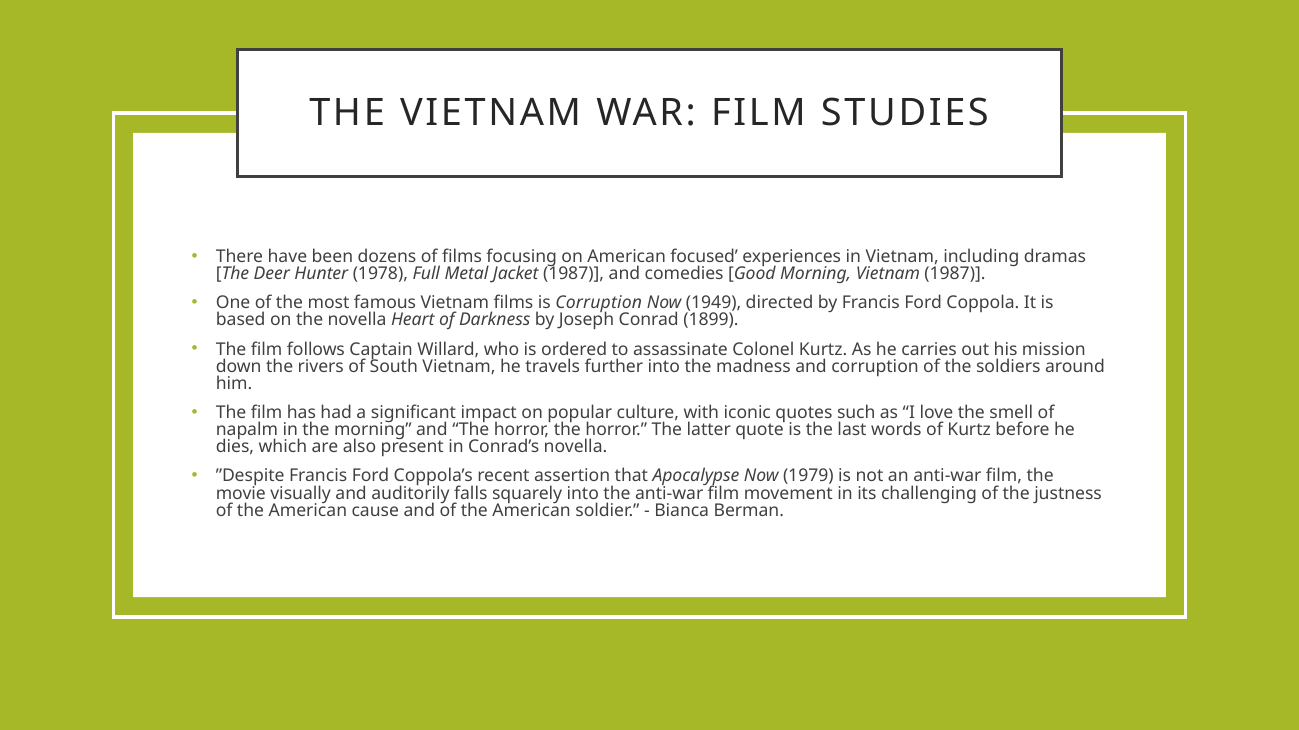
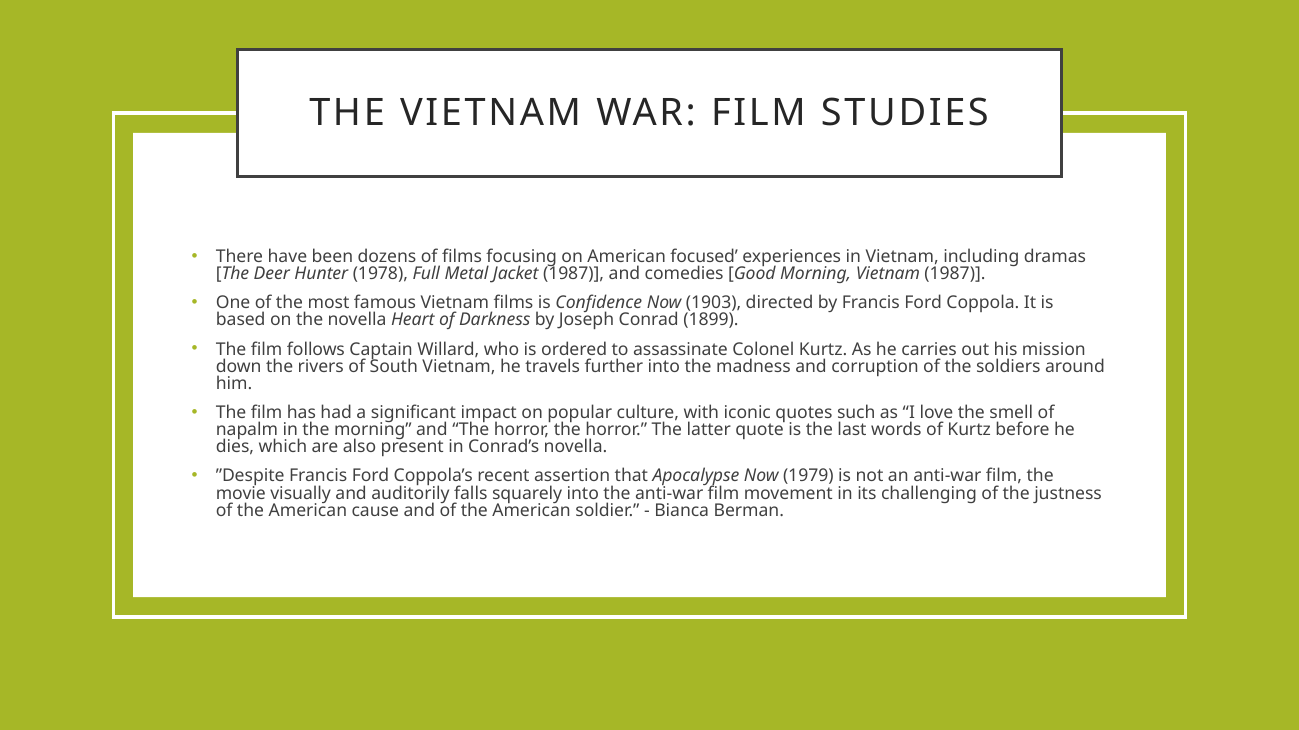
is Corruption: Corruption -> Confidence
1949: 1949 -> 1903
